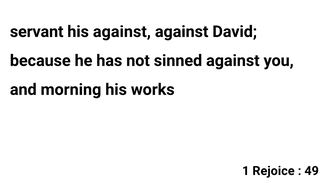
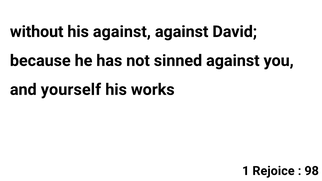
servant: servant -> without
morning: morning -> yourself
49: 49 -> 98
